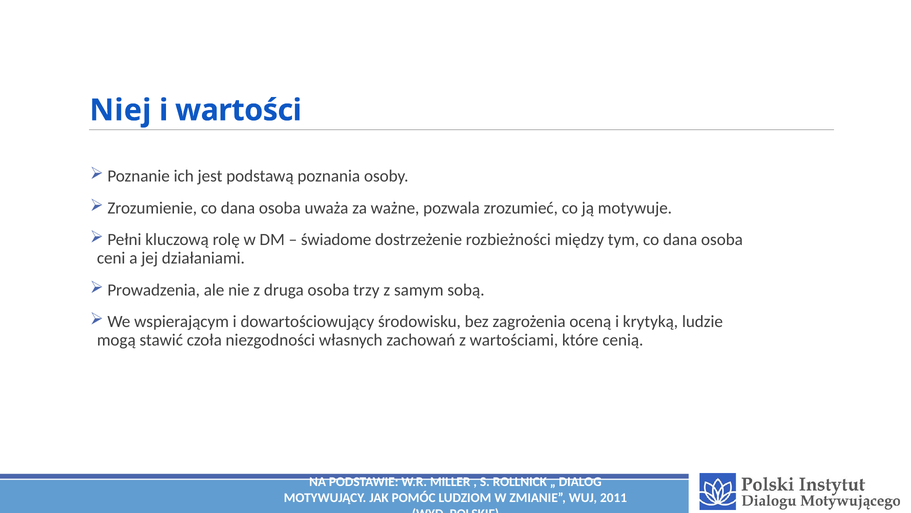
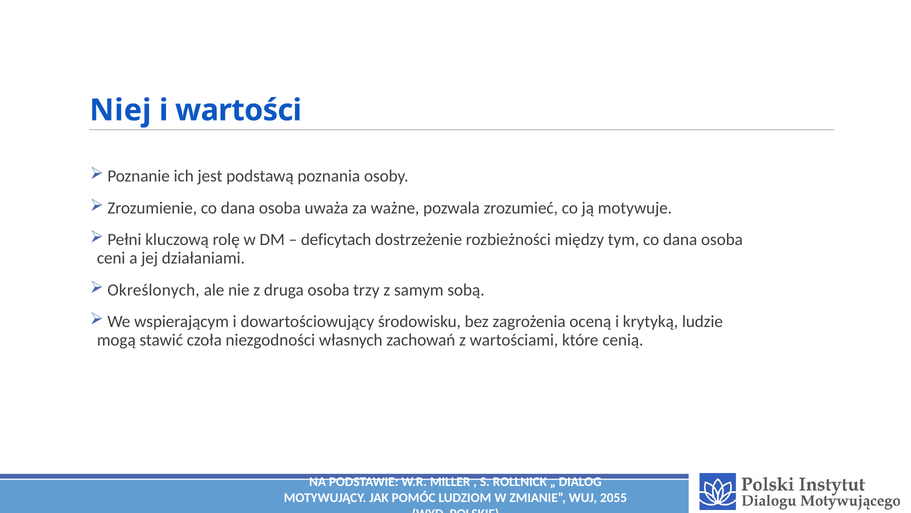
świadome: świadome -> deficytach
Prowadzenia: Prowadzenia -> Określonych
2011: 2011 -> 2055
